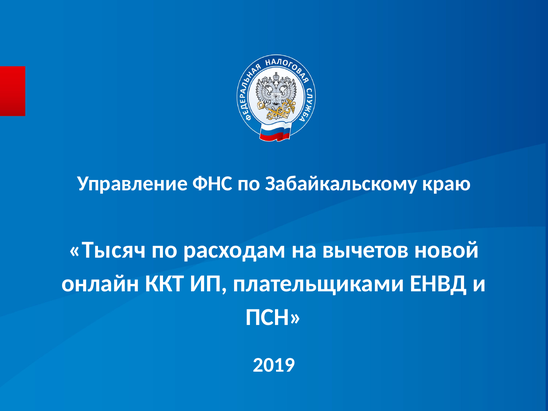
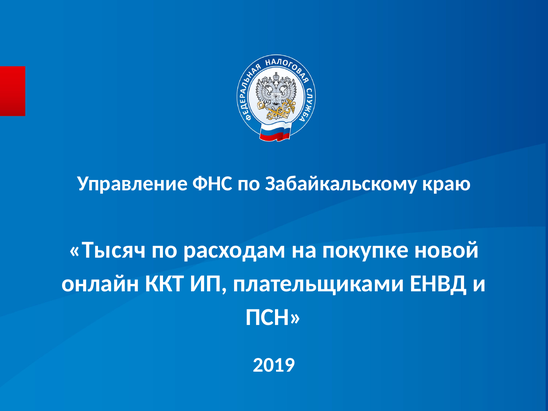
вычетов: вычетов -> покупке
